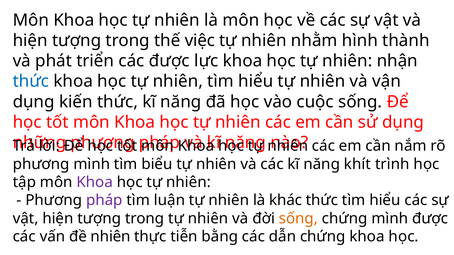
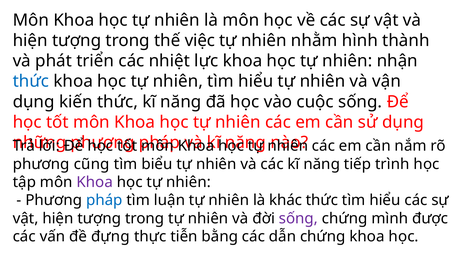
các được: được -> nhiệt
phương mình: mình -> cũng
khít: khít -> tiếp
pháp at (104, 201) colour: purple -> blue
sống at (298, 219) colour: orange -> purple
đề nhiên: nhiên -> đựng
